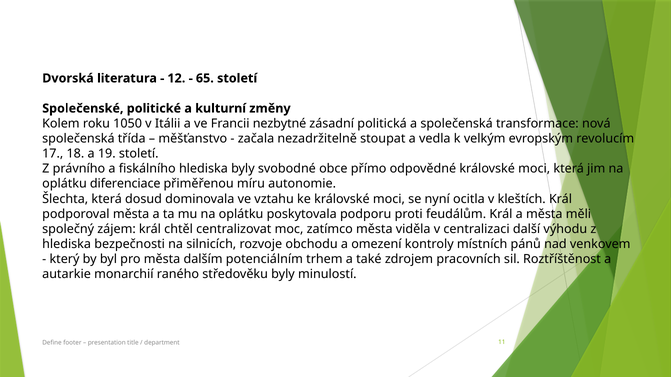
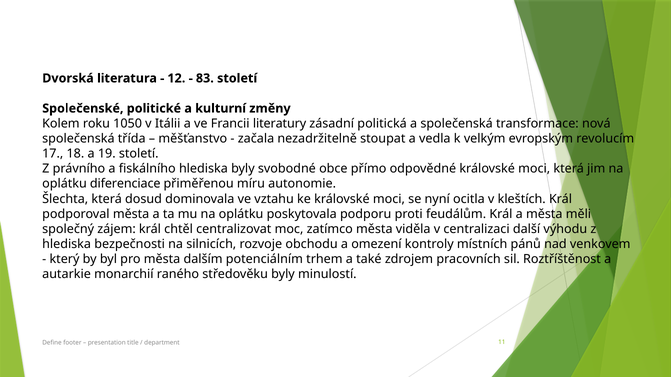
65: 65 -> 83
nezbytné: nezbytné -> literatury
